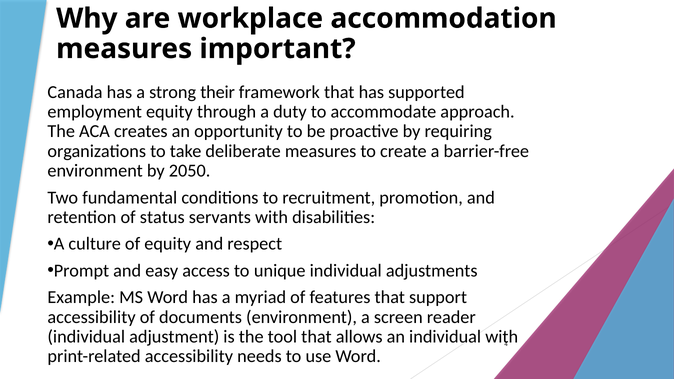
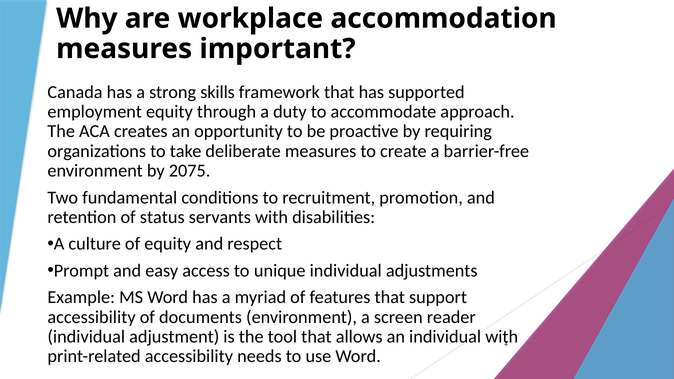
their: their -> skills
2050: 2050 -> 2075
